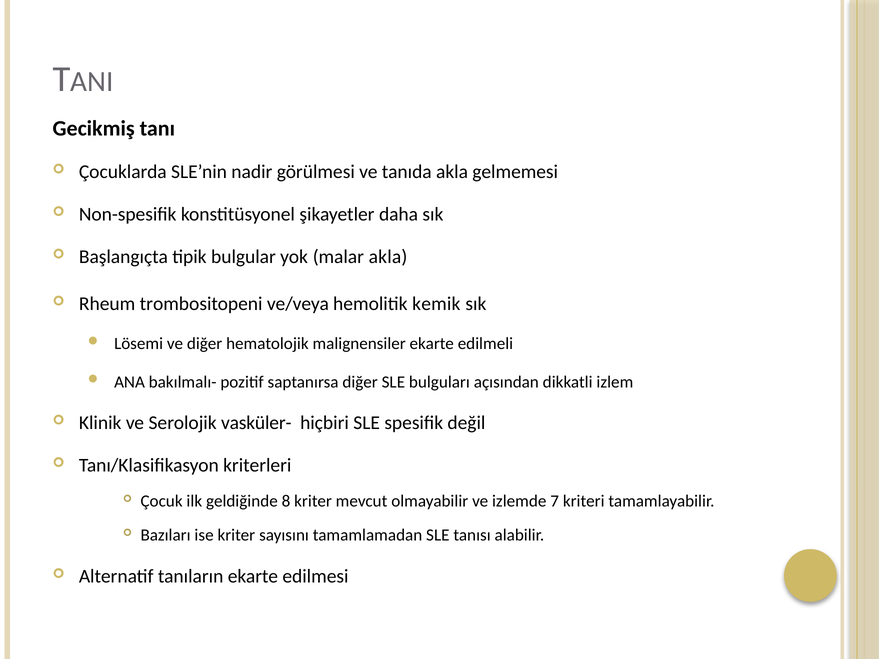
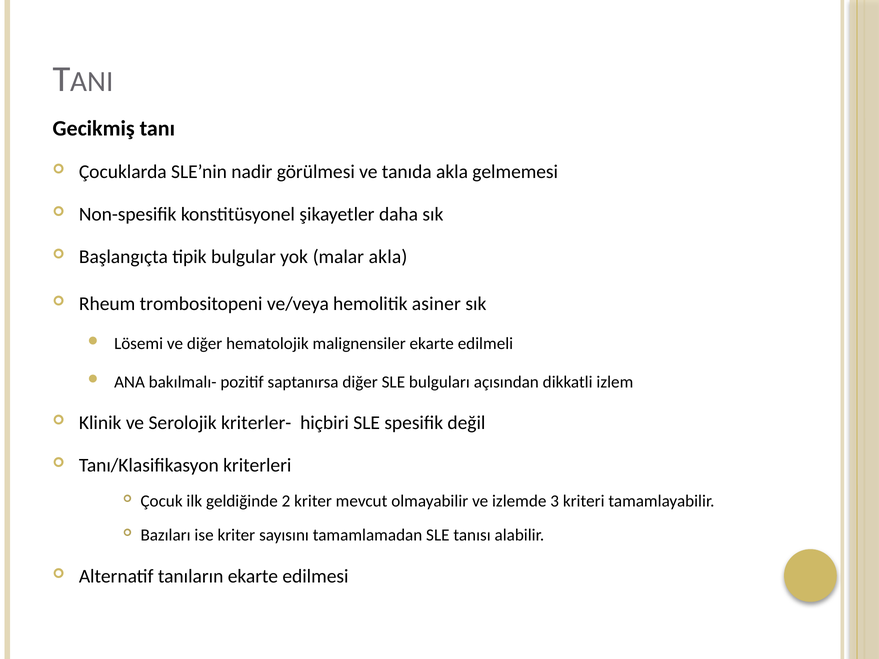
kemik: kemik -> asiner
vasküler-: vasküler- -> kriterler-
8: 8 -> 2
7: 7 -> 3
